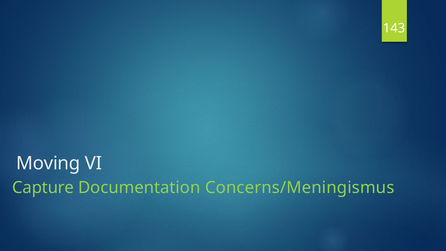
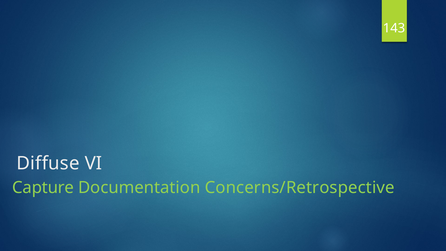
Moving: Moving -> Diffuse
Concerns/Meningismus: Concerns/Meningismus -> Concerns/Retrospective
